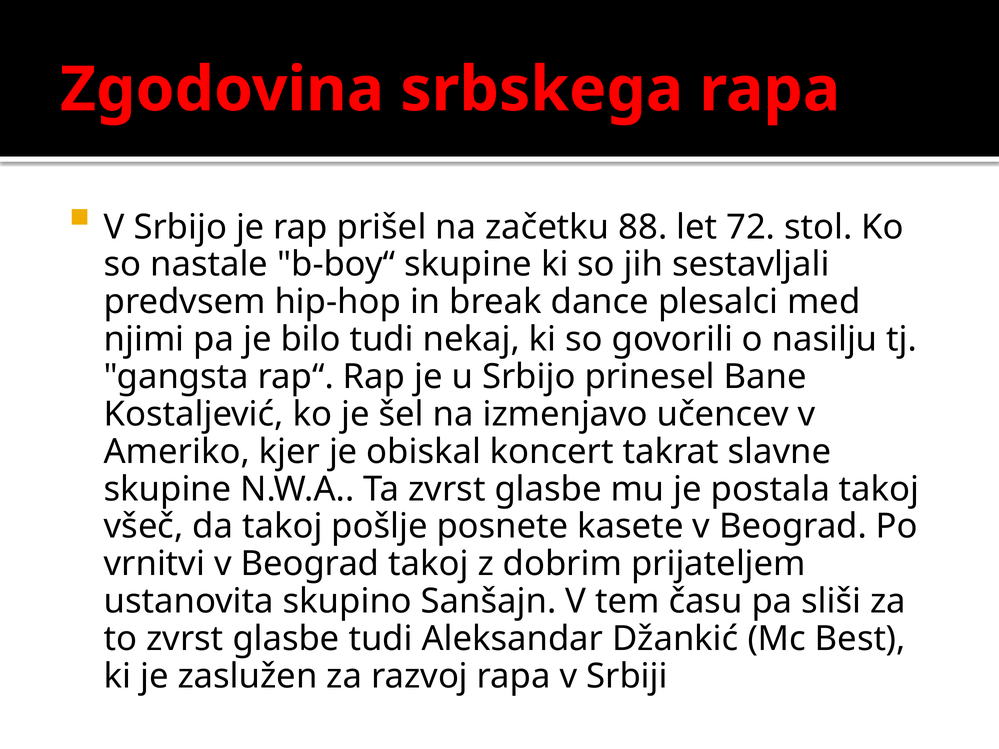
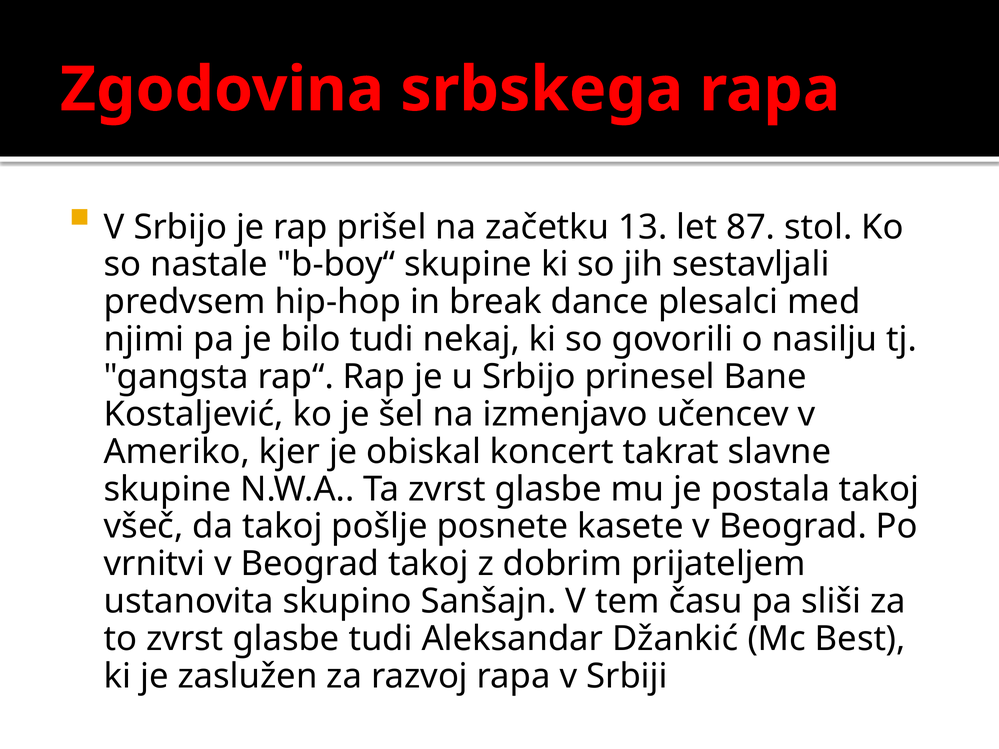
88: 88 -> 13
72: 72 -> 87
